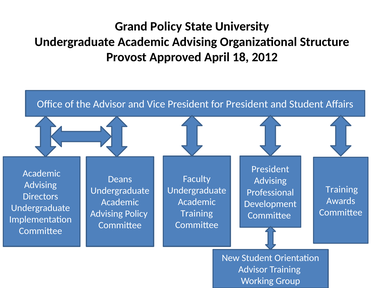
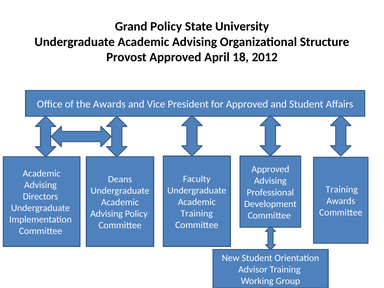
the Advisor: Advisor -> Awards
for President: President -> Approved
President at (270, 169): President -> Approved
